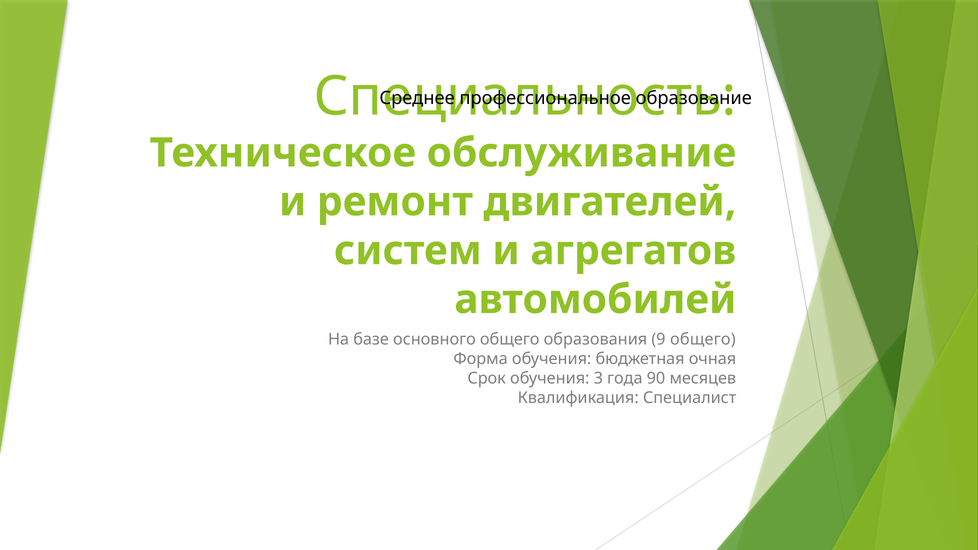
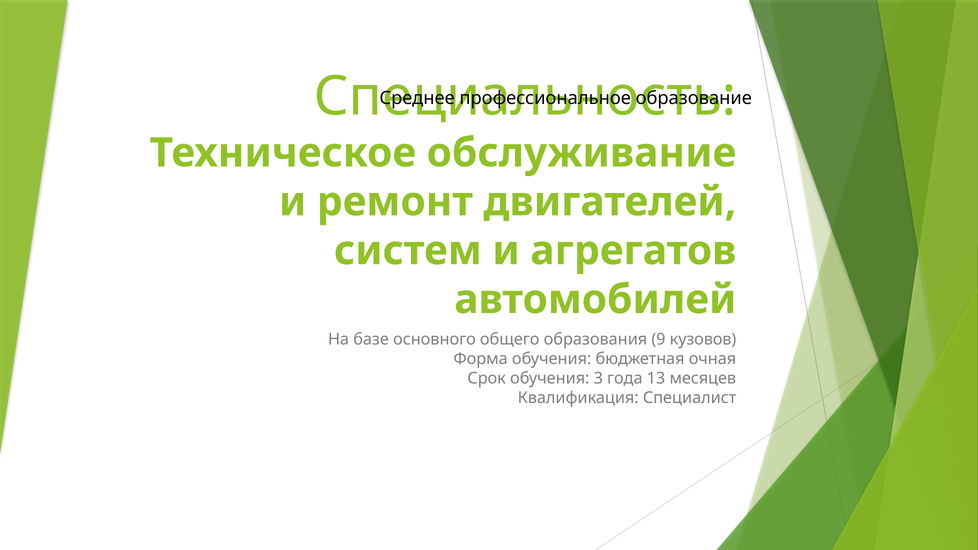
9 общего: общего -> кузовов
90: 90 -> 13
